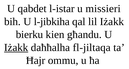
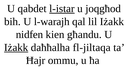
l-istar underline: none -> present
missieri: missieri -> joqgħod
l-jibkiha: l-jibkiha -> l-warajh
bierku: bierku -> nidfen
